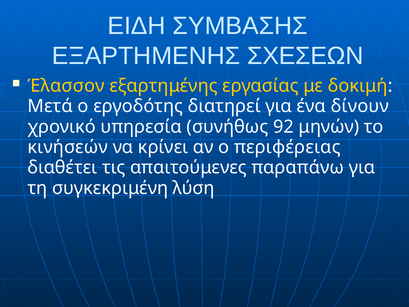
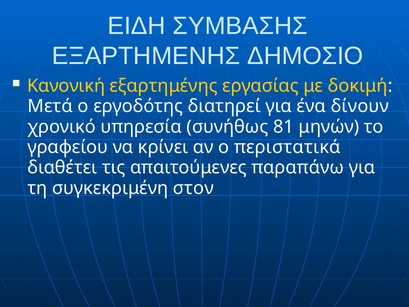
ΣΧΕΣΕΩΝ: ΣΧΕΣΕΩΝ -> ΔΗΜΟΣΙΟ
Έλασσον: Έλασσον -> Κανονική
92: 92 -> 81
κινήσεών: κινήσεών -> γραφείου
περιφέρειας: περιφέρειας -> περιστατικά
λύση: λύση -> στον
